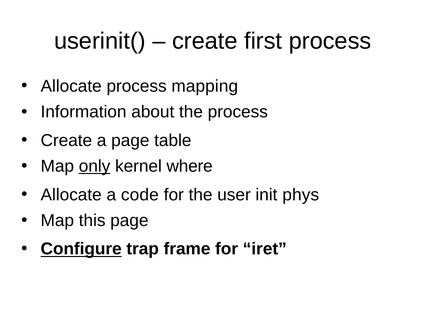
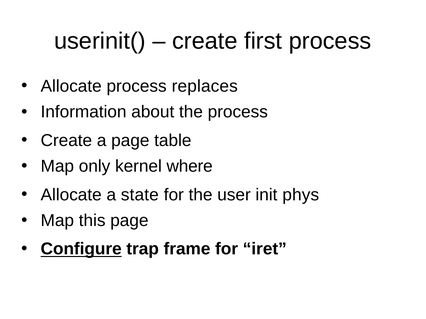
mapping: mapping -> replaces
only underline: present -> none
code: code -> state
